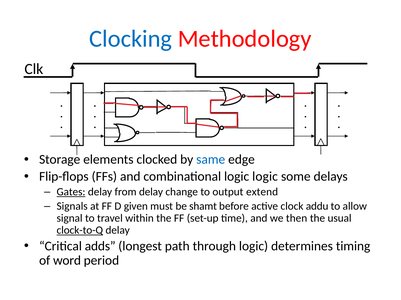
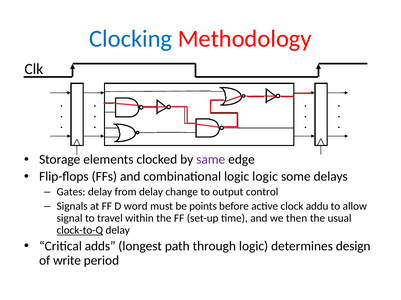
same colour: blue -> purple
Gates underline: present -> none
extend: extend -> control
given: given -> word
shamt: shamt -> points
timing: timing -> design
word: word -> write
